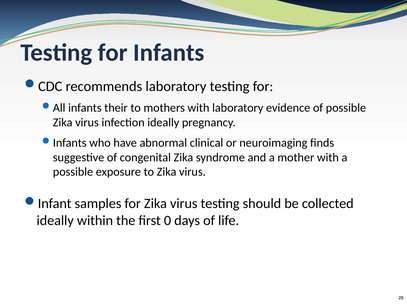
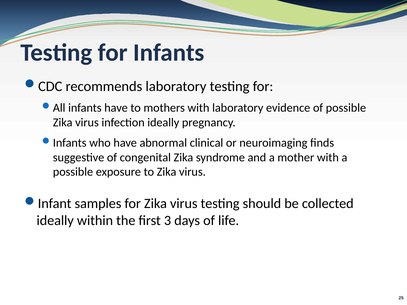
infants their: their -> have
0: 0 -> 3
